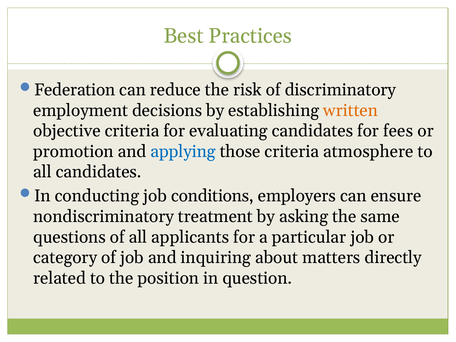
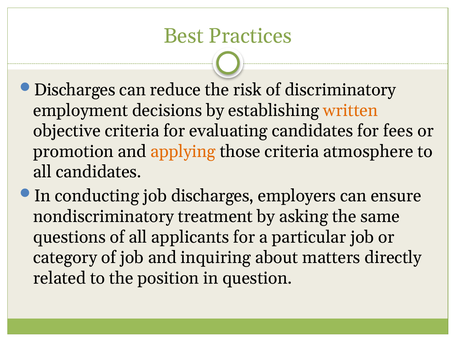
Federation at (75, 90): Federation -> Discharges
applying colour: blue -> orange
job conditions: conditions -> discharges
